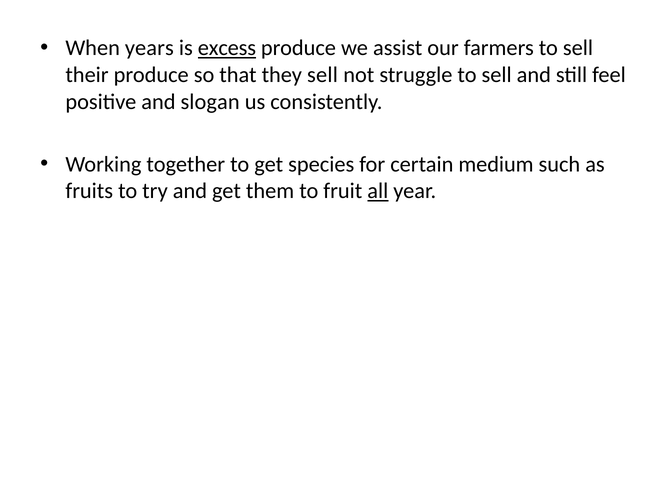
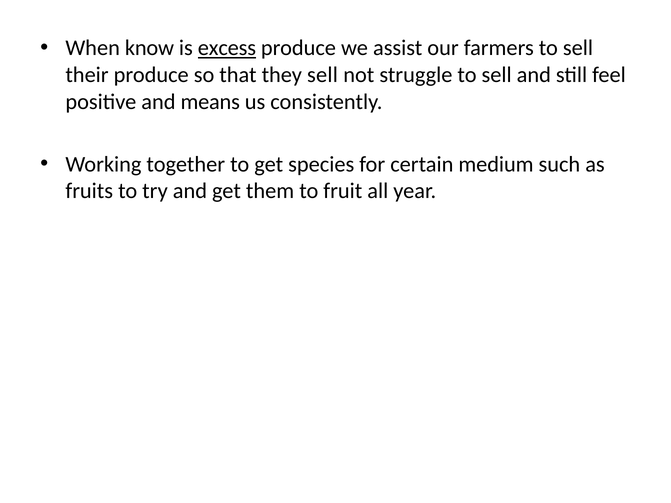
years: years -> know
slogan: slogan -> means
all underline: present -> none
